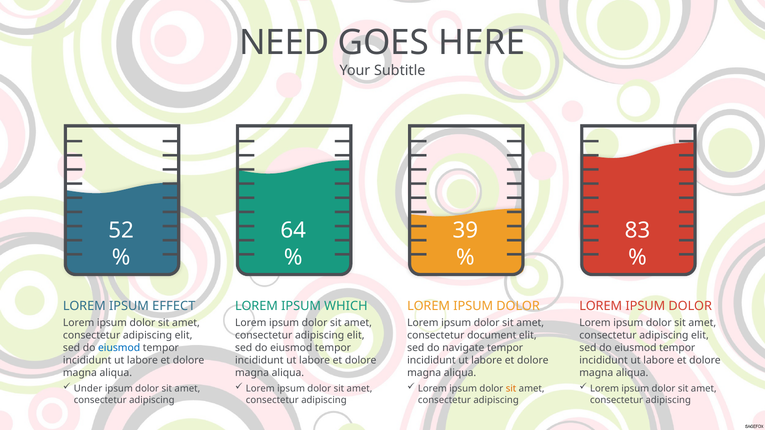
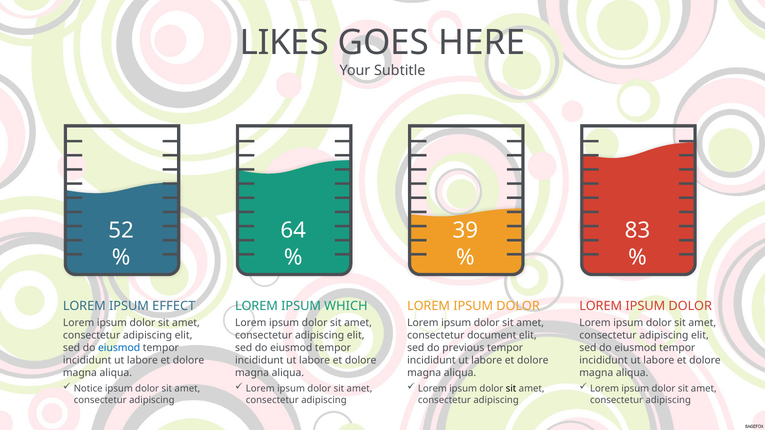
NEED: NEED -> LIKES
navigate: navigate -> previous
Under: Under -> Notice
sit at (511, 389) colour: orange -> black
